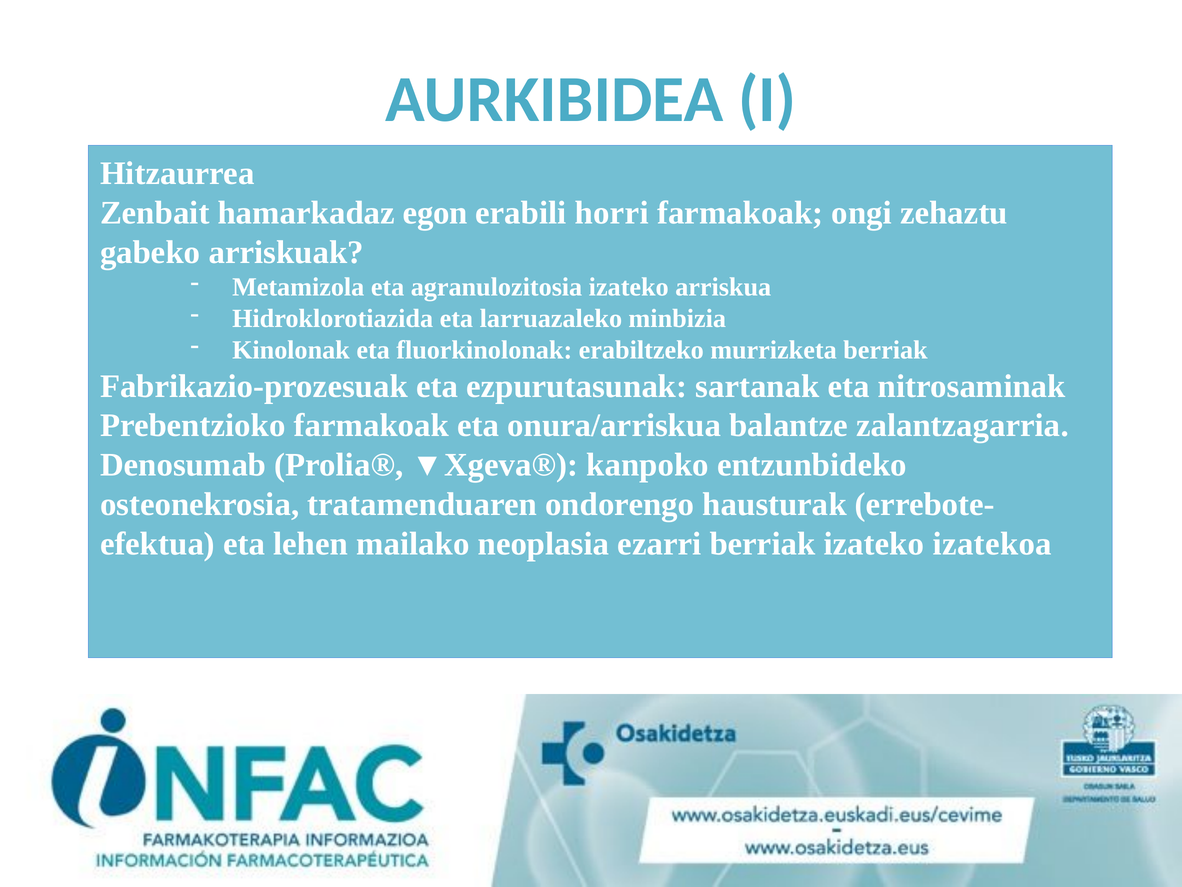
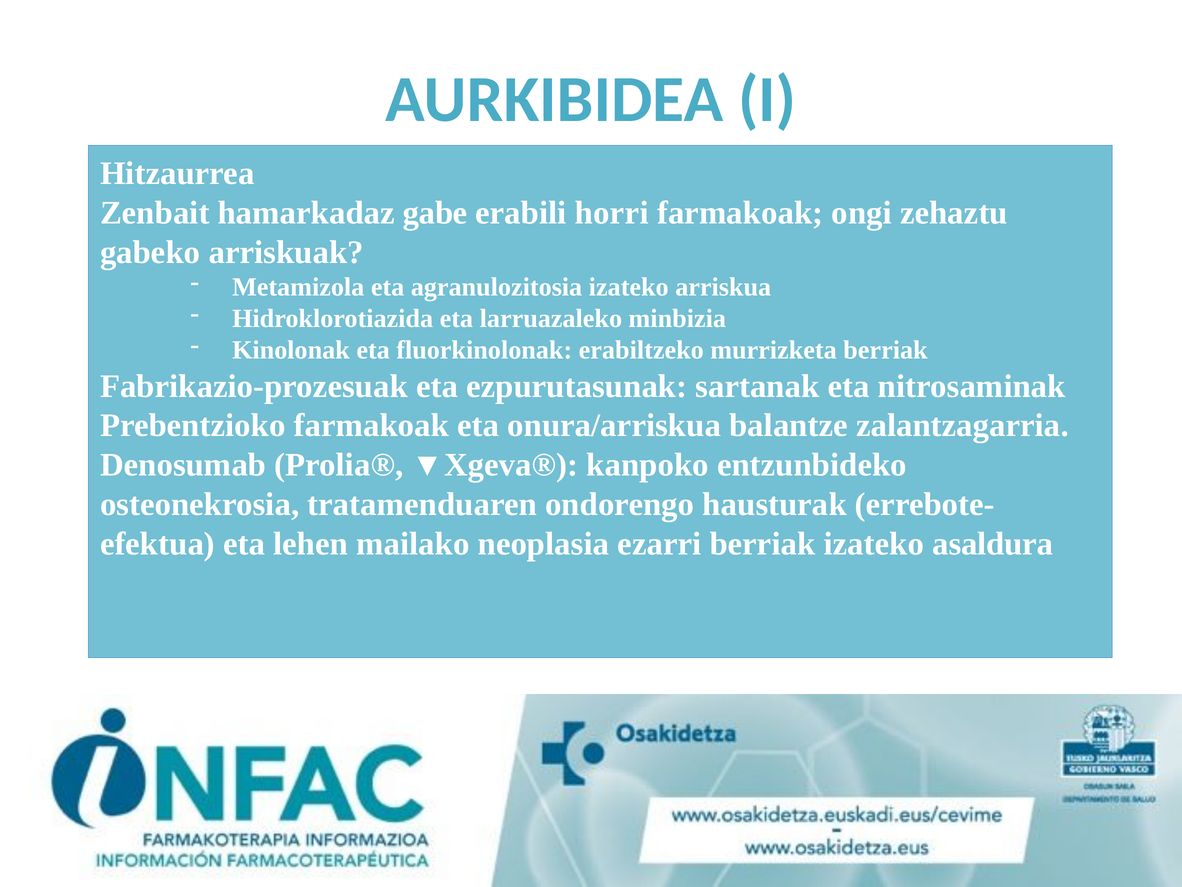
egon: egon -> gabe
izatekoa: izatekoa -> asaldura
